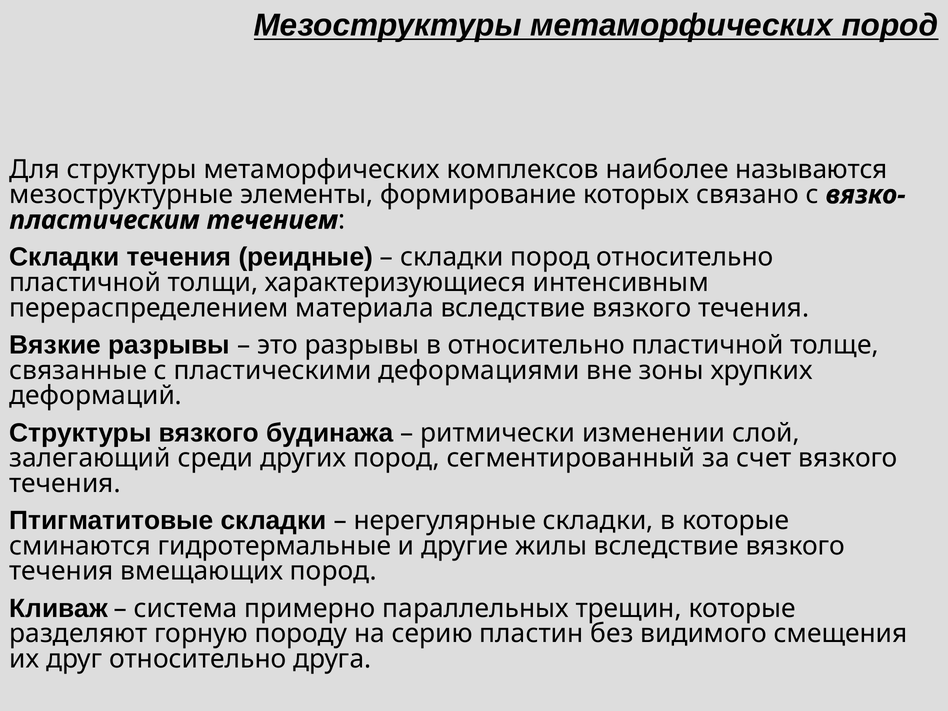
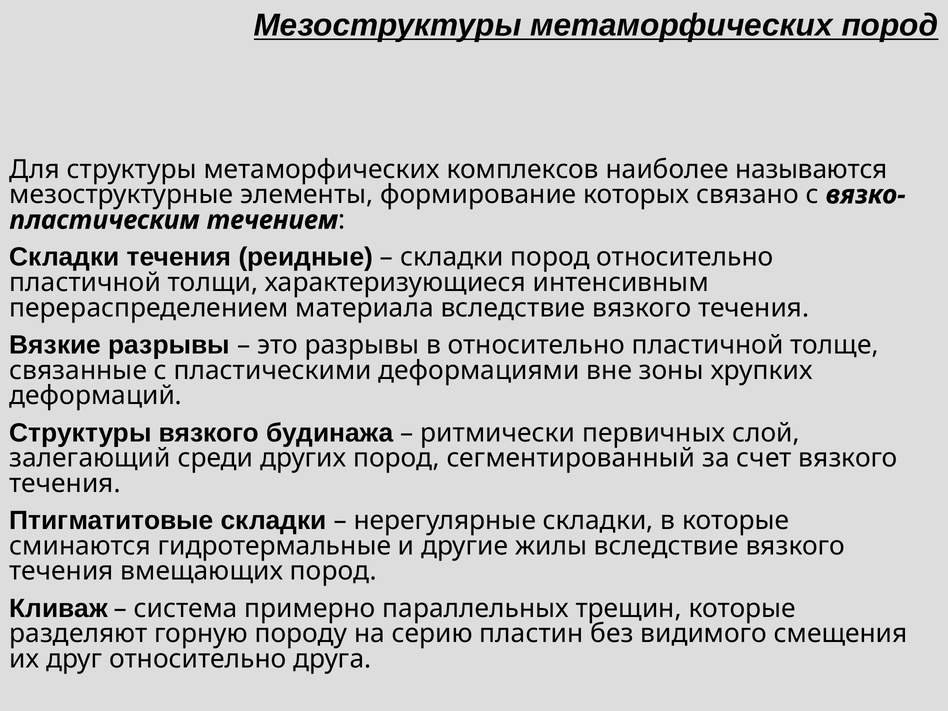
изменении: изменении -> первичных
